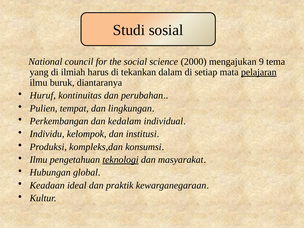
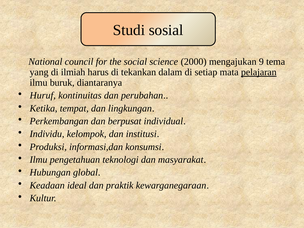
Pulien: Pulien -> Ketika
kedalam: kedalam -> berpusat
kompleks,dan: kompleks,dan -> informasi,dan
teknologi underline: present -> none
